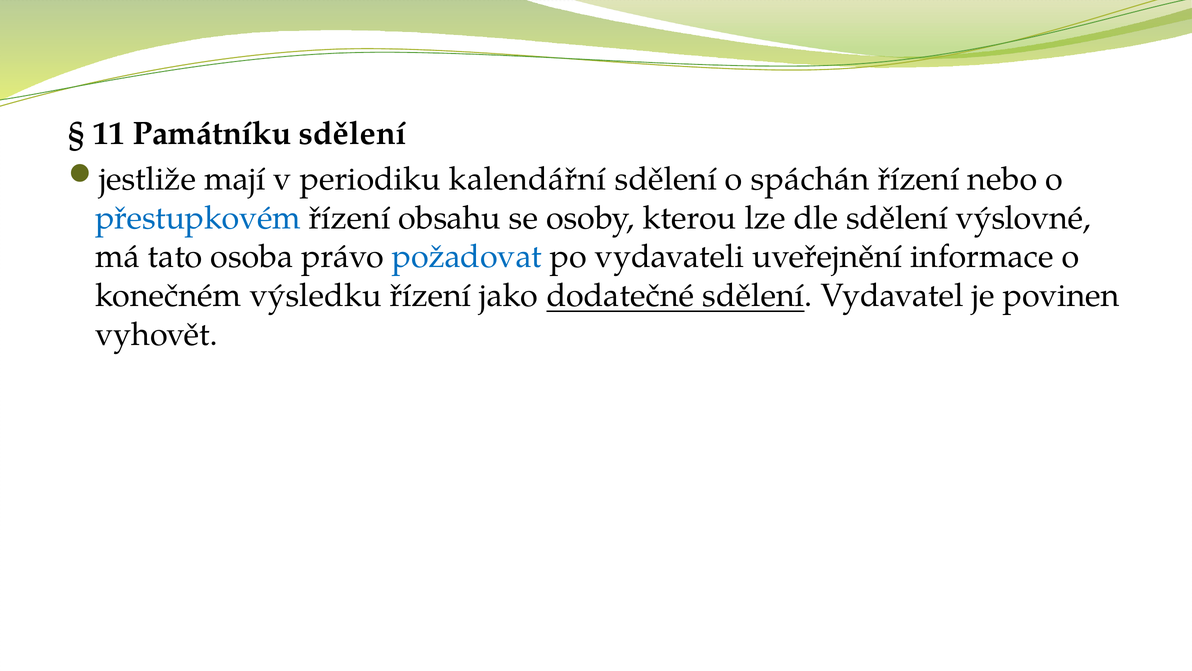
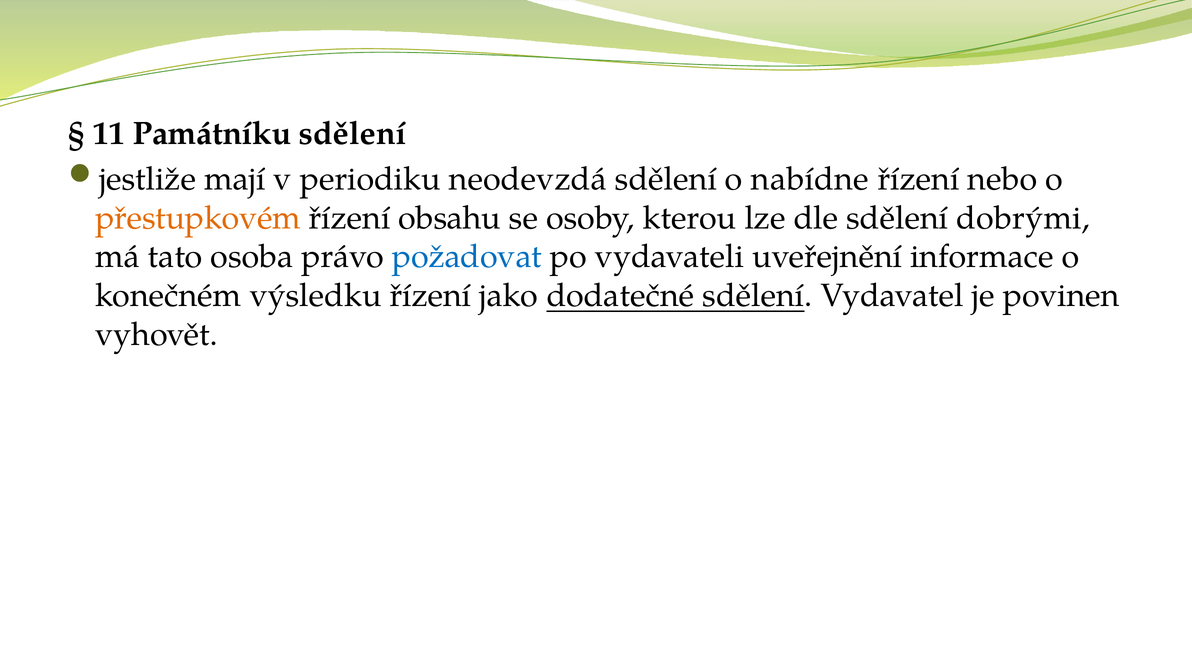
kalendářní: kalendářní -> neodevzdá
spáchán: spáchán -> nabídne
přestupkovém colour: blue -> orange
výslovné: výslovné -> dobrými
